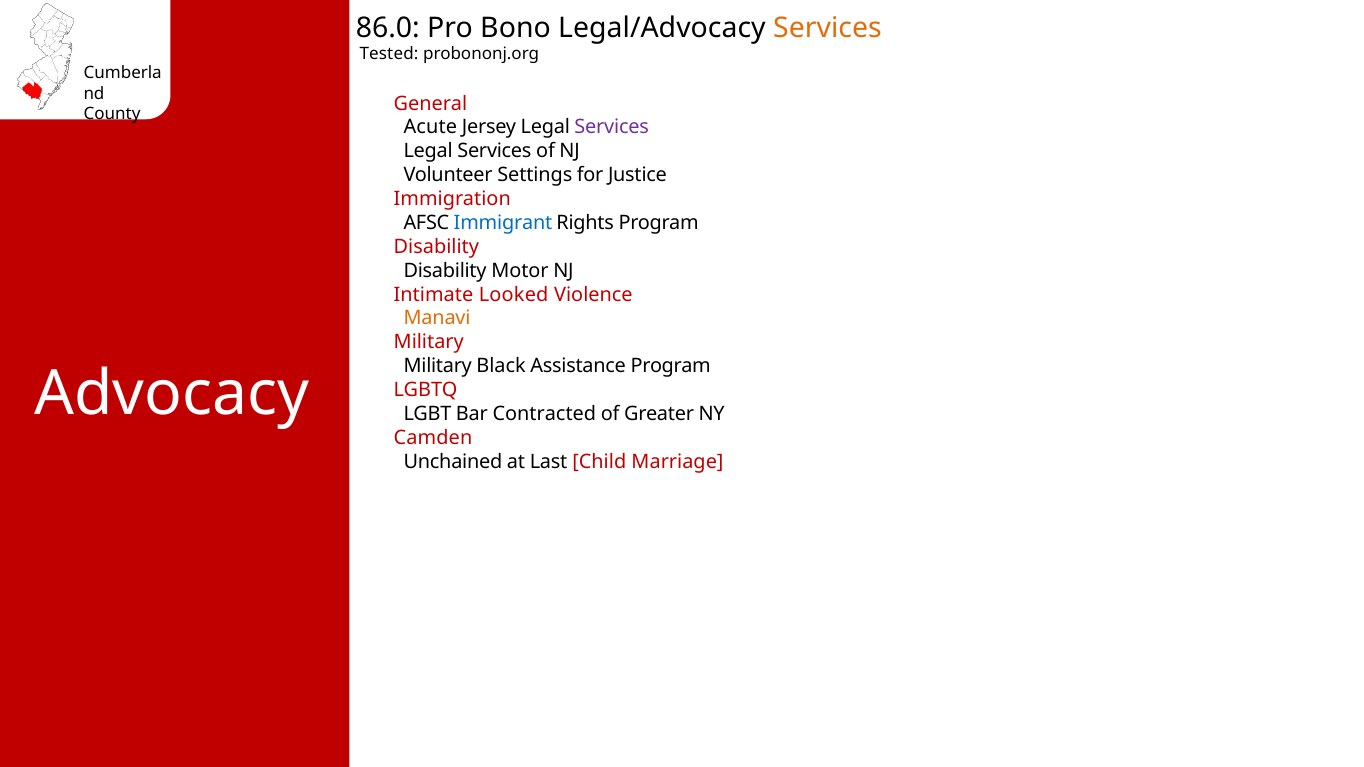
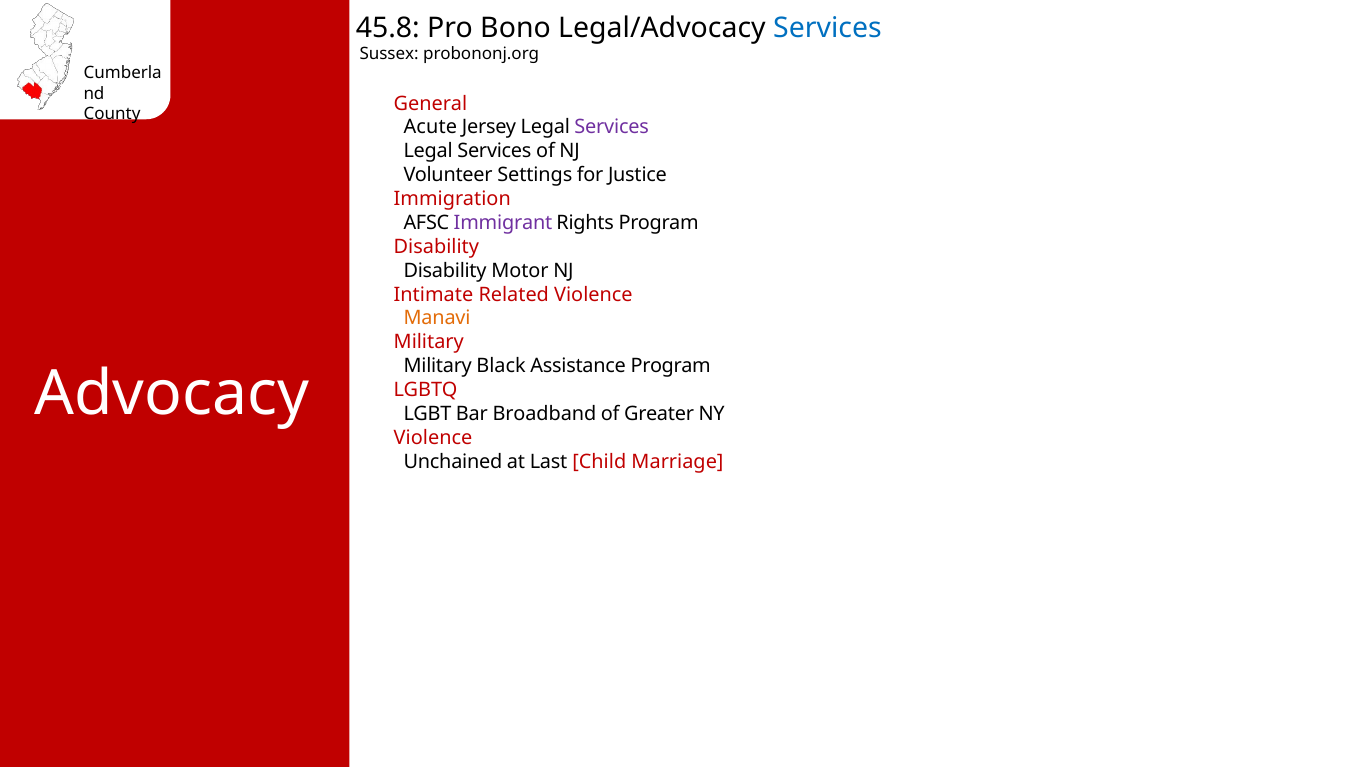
86.0: 86.0 -> 45.8
Services at (827, 28) colour: orange -> blue
Tested: Tested -> Sussex
Immigrant colour: blue -> purple
Looked: Looked -> Related
Contracted: Contracted -> Broadband
Camden at (433, 438): Camden -> Violence
